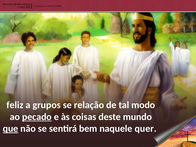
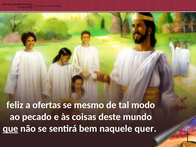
grupos: grupos -> ofertas
relação: relação -> mesmo
pecado underline: present -> none
